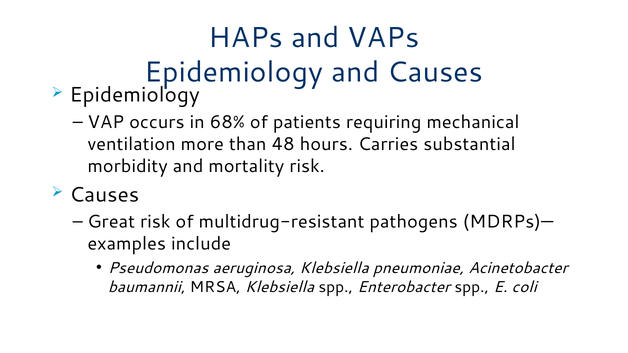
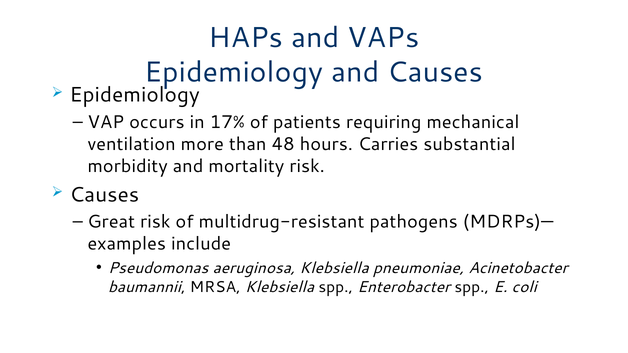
68%: 68% -> 17%
